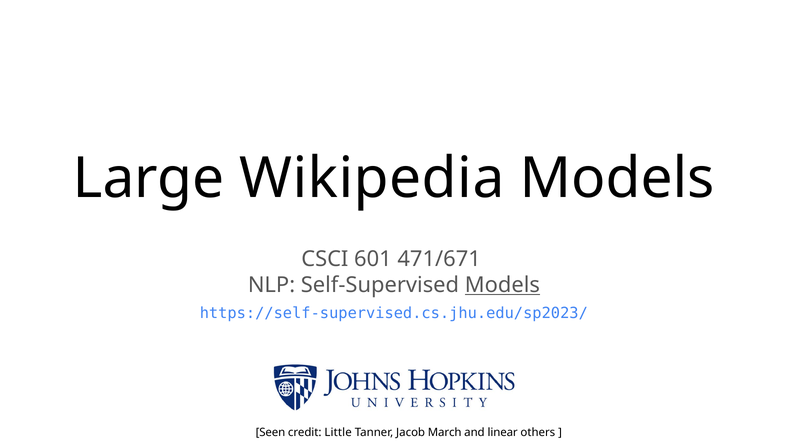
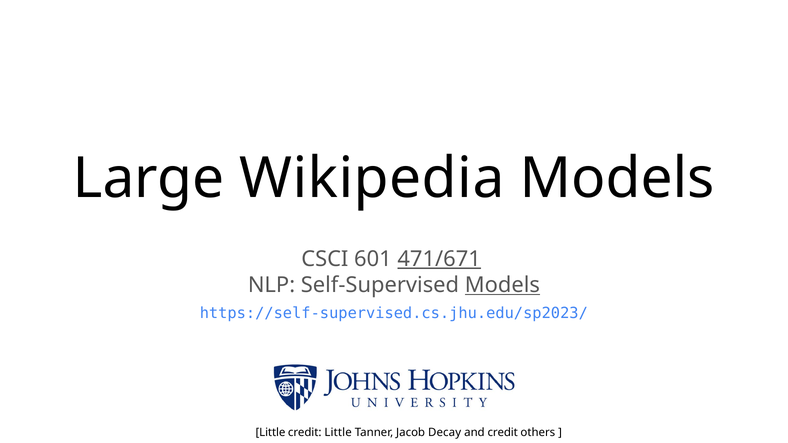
471/671 underline: none -> present
Seen at (270, 433): Seen -> Little
March: March -> Decay
and linear: linear -> credit
